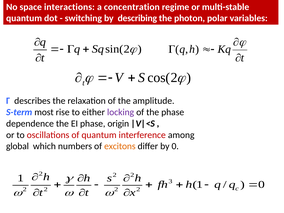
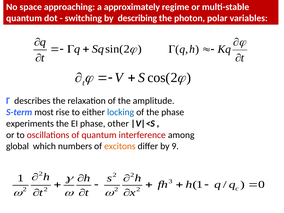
interactions: interactions -> approaching
concentration: concentration -> approximately
locking colour: purple -> blue
dependence: dependence -> experiments
origin: origin -> other
by 0: 0 -> 9
